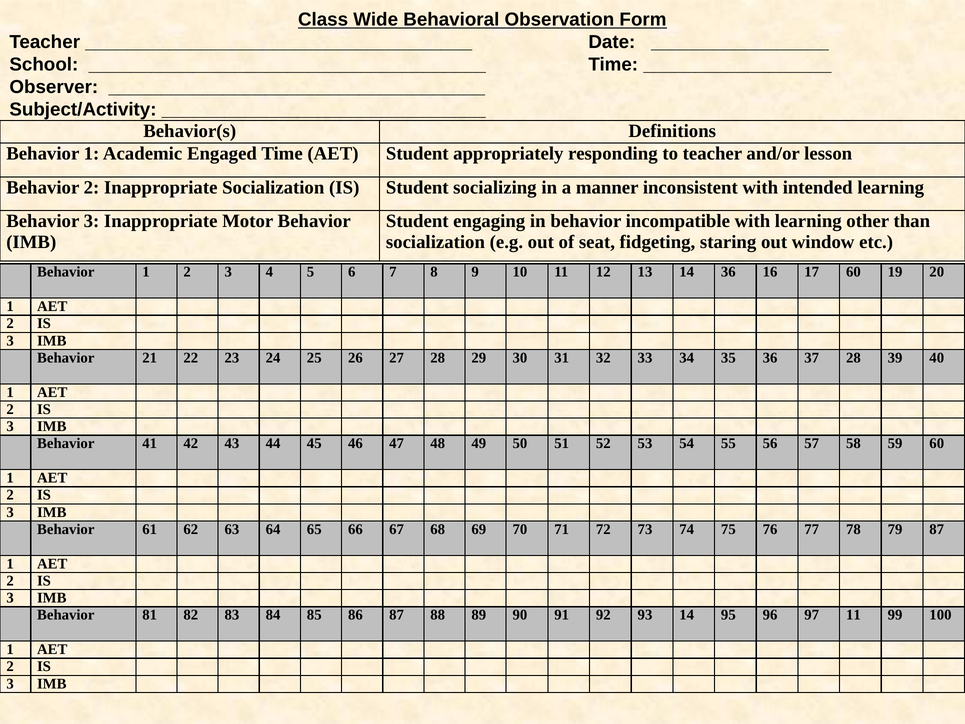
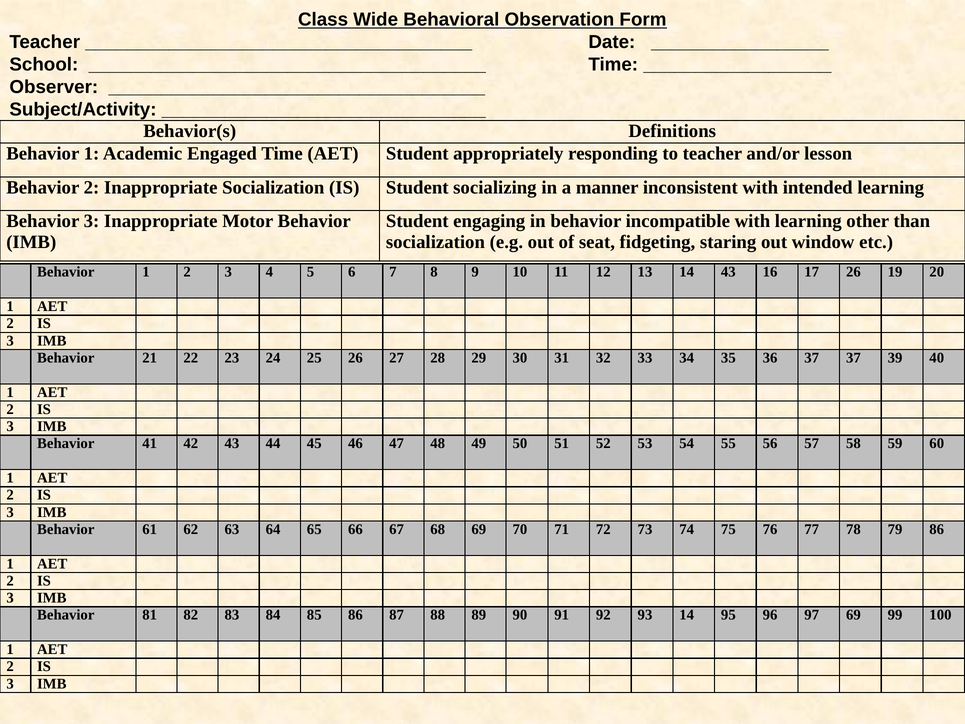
14 36: 36 -> 43
17 60: 60 -> 26
37 28: 28 -> 37
79 87: 87 -> 86
97 11: 11 -> 69
